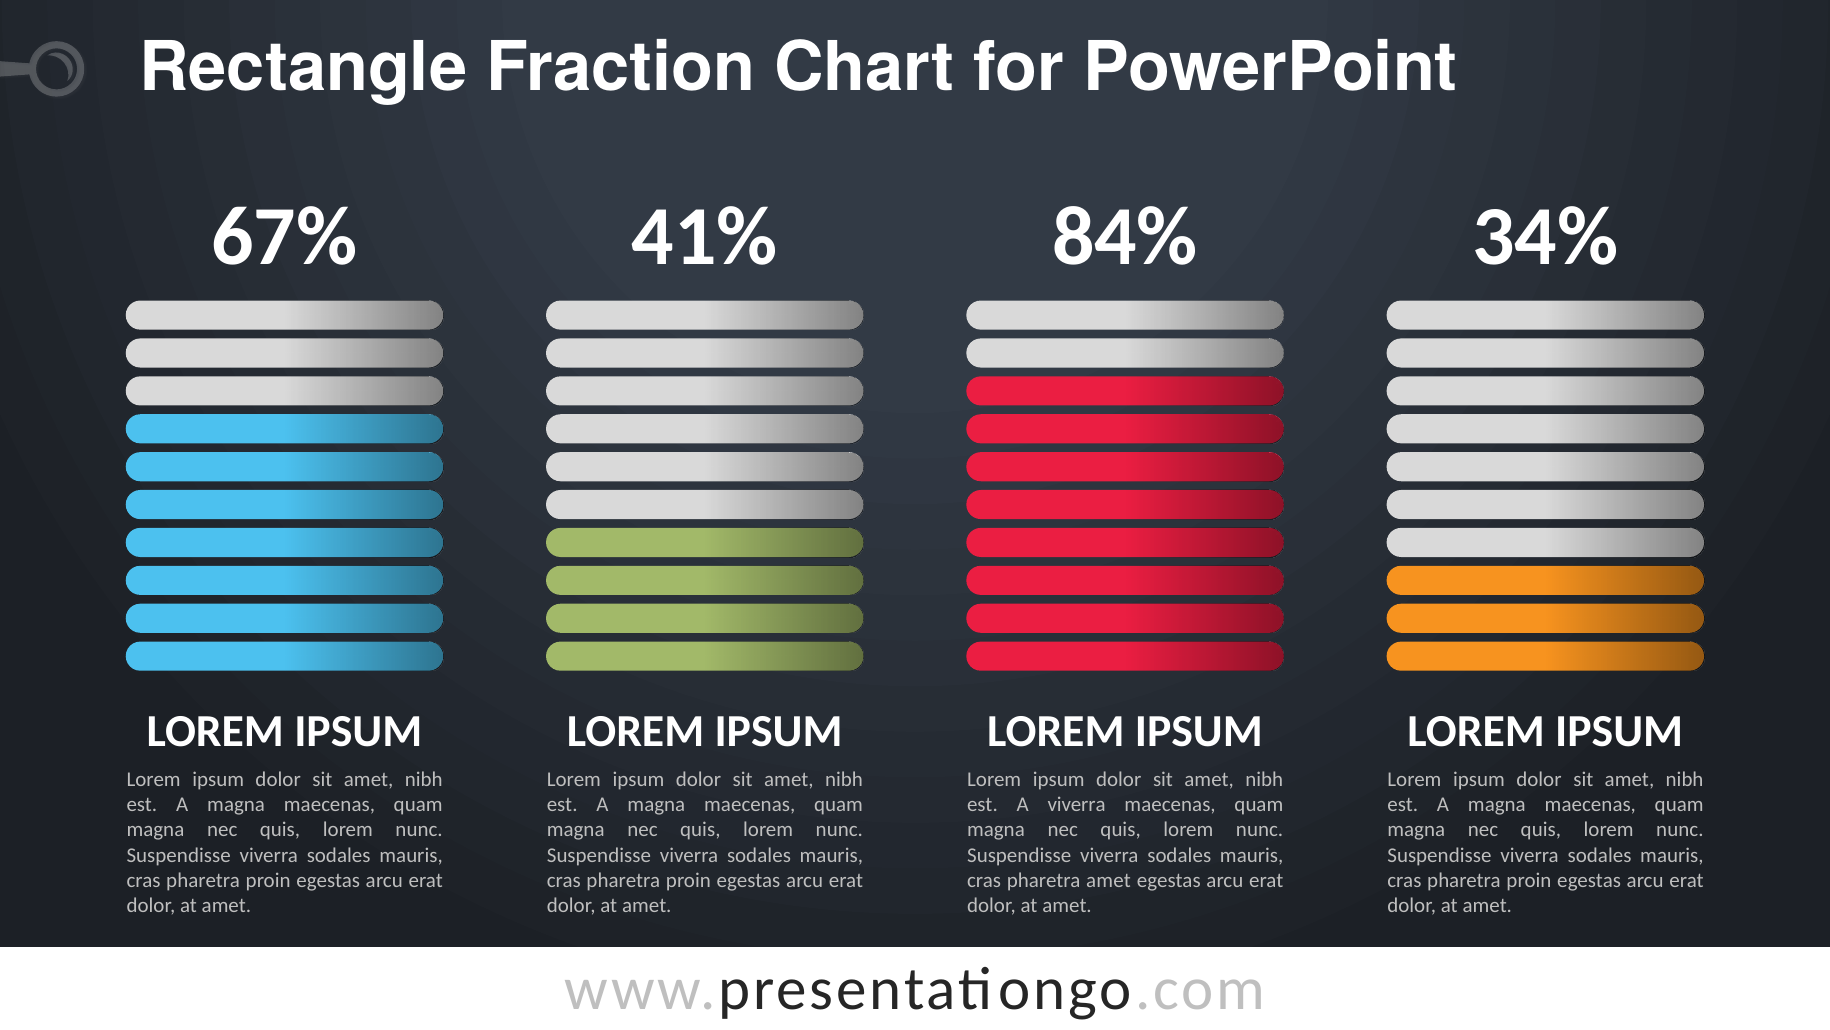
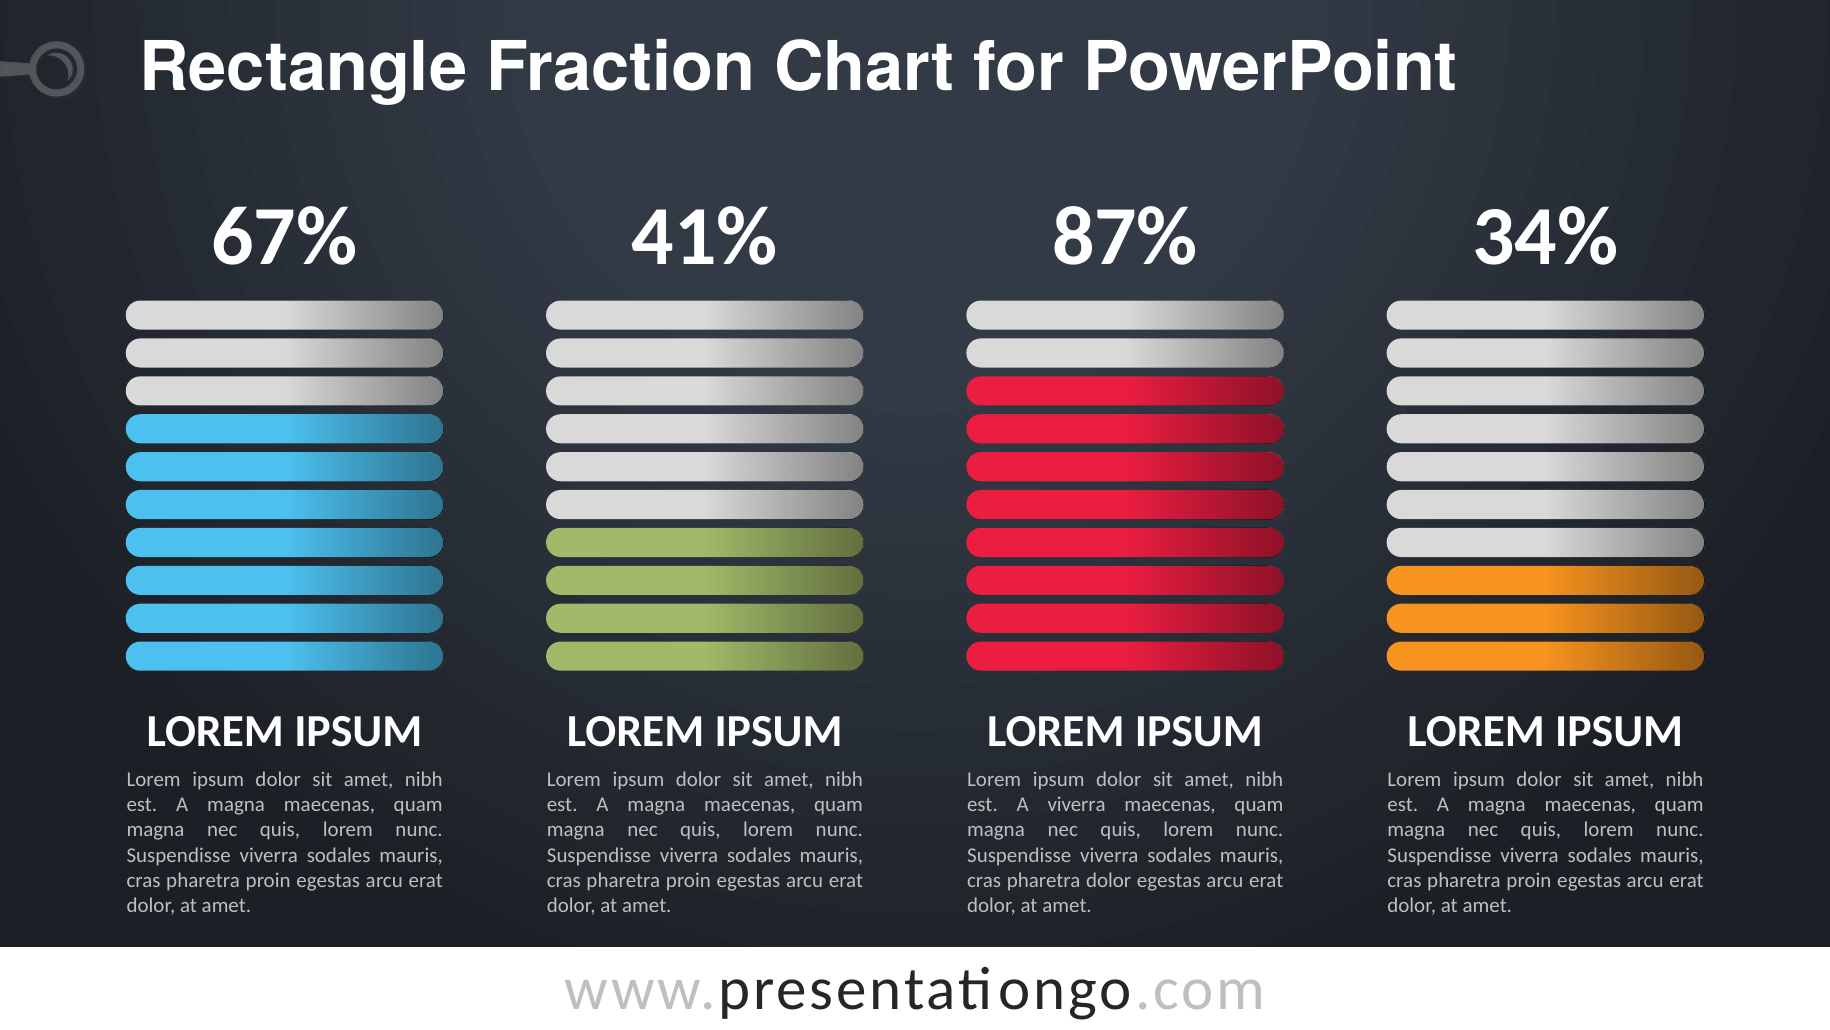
84%: 84% -> 87%
pharetra amet: amet -> dolor
